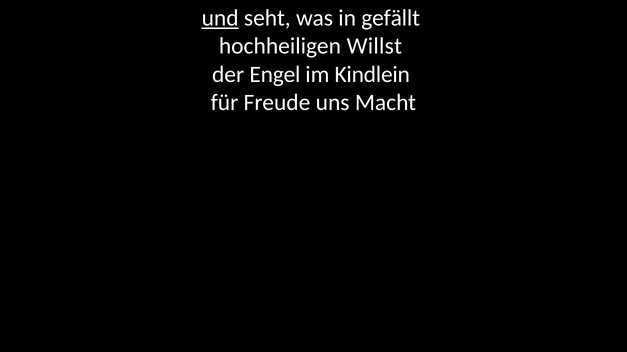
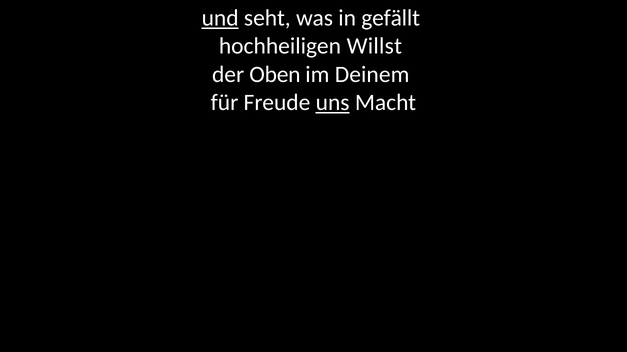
Engel: Engel -> Oben
Kindlein: Kindlein -> Deinem
uns underline: none -> present
